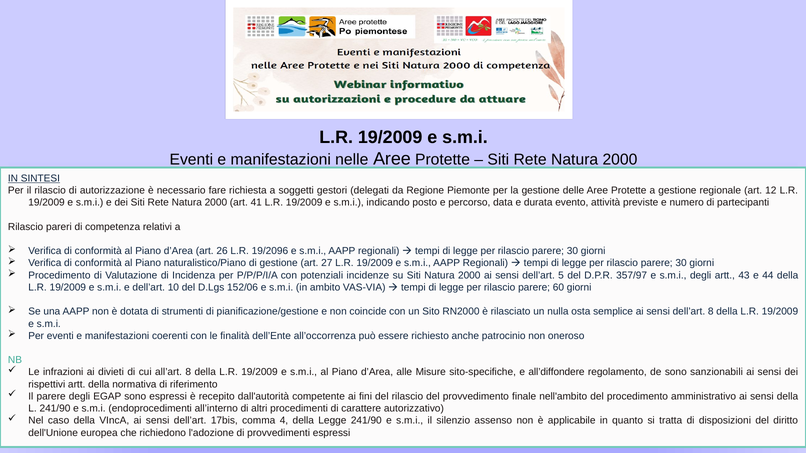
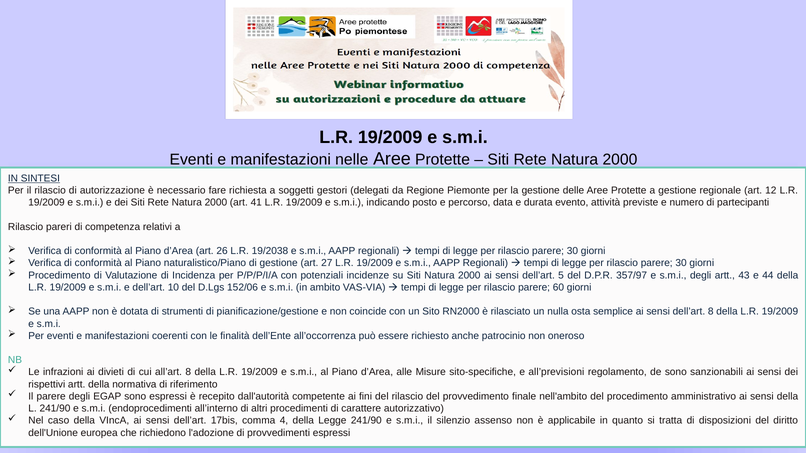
19/2096: 19/2096 -> 19/2038
all’diffondere: all’diffondere -> all’previsioni
